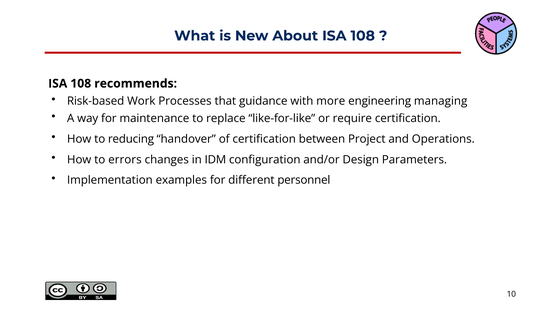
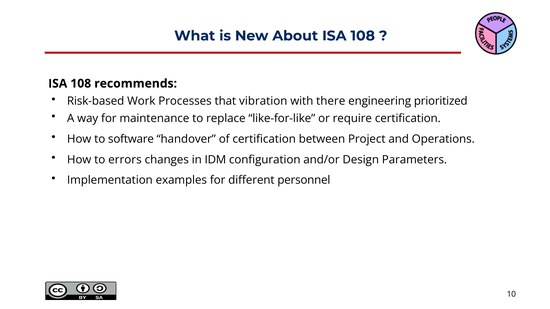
guidance: guidance -> vibration
more: more -> there
managing: managing -> prioritized
reducing: reducing -> software
